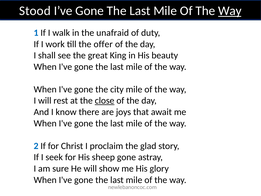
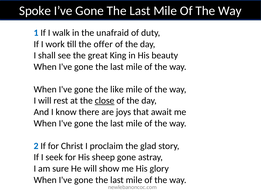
Stood: Stood -> Spoke
Way at (230, 11) underline: present -> none
city: city -> like
